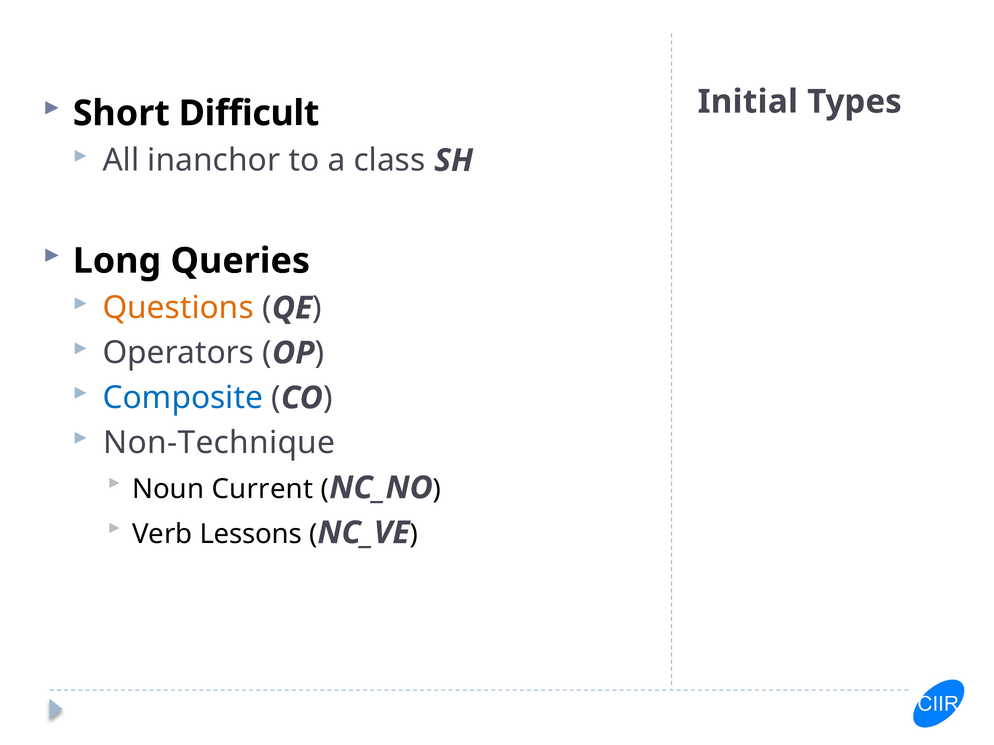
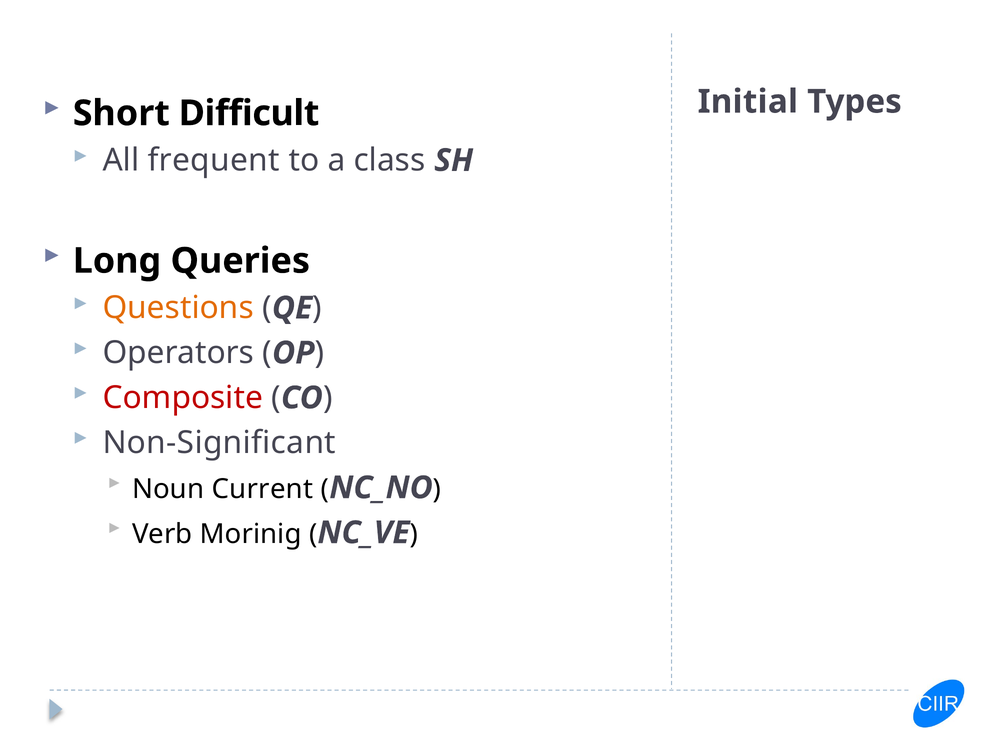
inanchor: inanchor -> frequent
Composite colour: blue -> red
Non-Technique: Non-Technique -> Non-Significant
Lessons: Lessons -> Morinig
